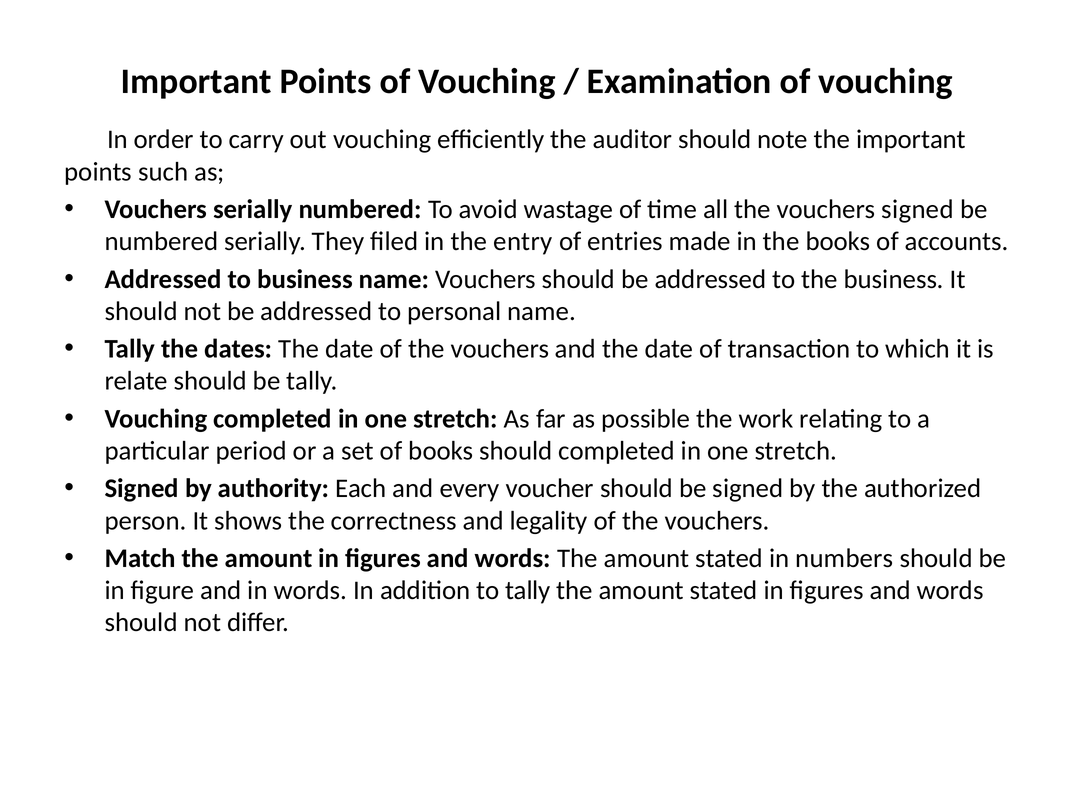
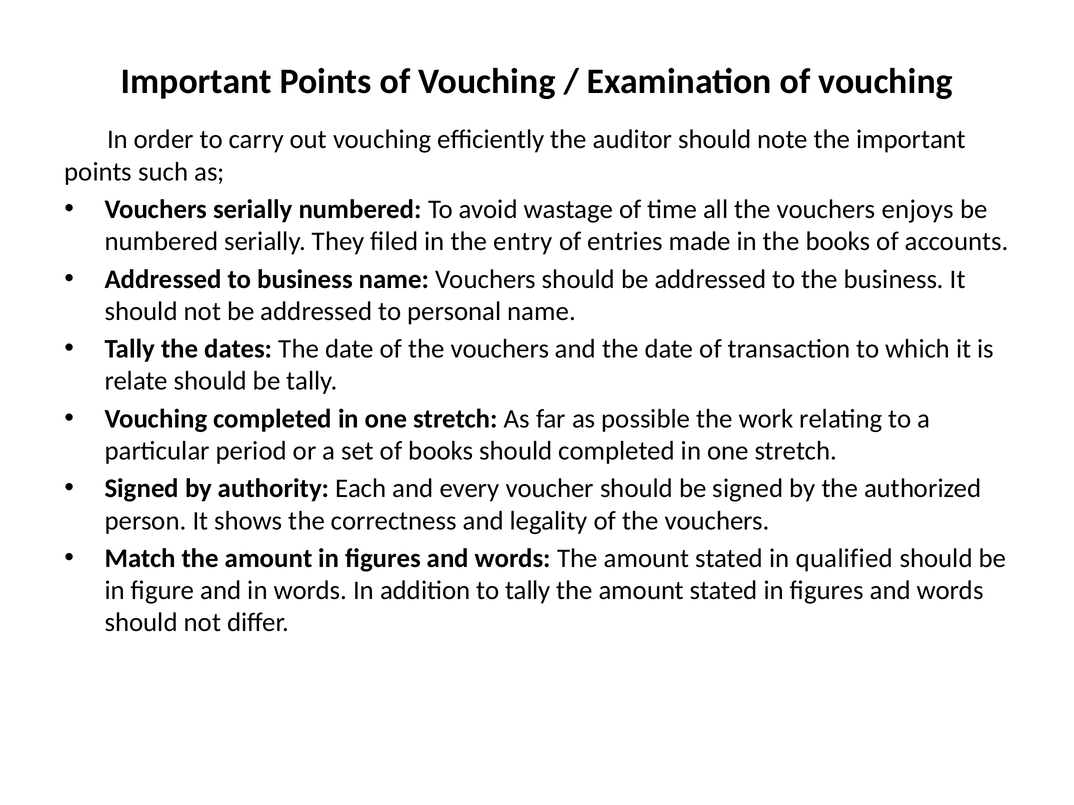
vouchers signed: signed -> enjoys
numbers: numbers -> qualified
